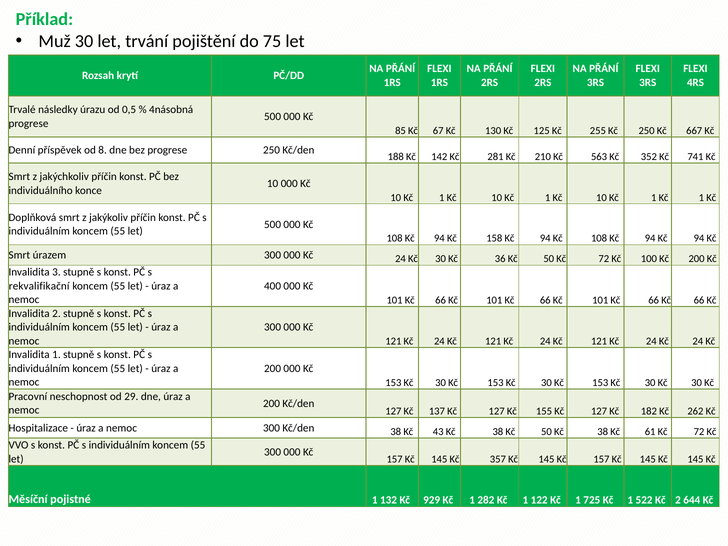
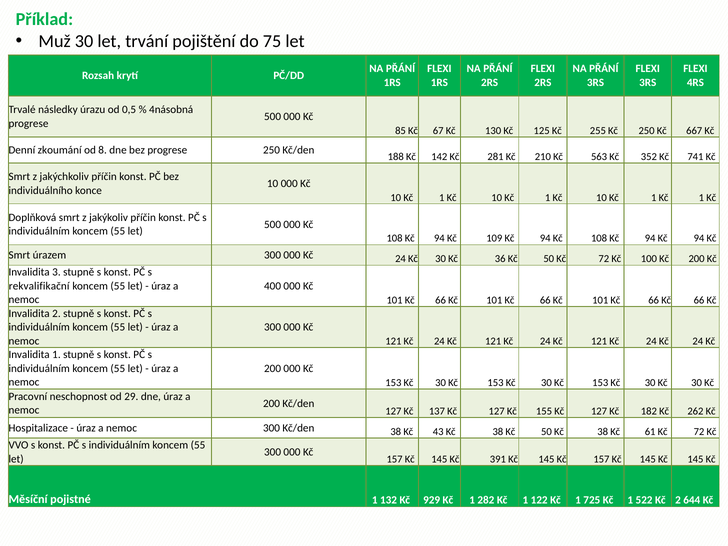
příspěvek: příspěvek -> zkoumání
158: 158 -> 109
357: 357 -> 391
